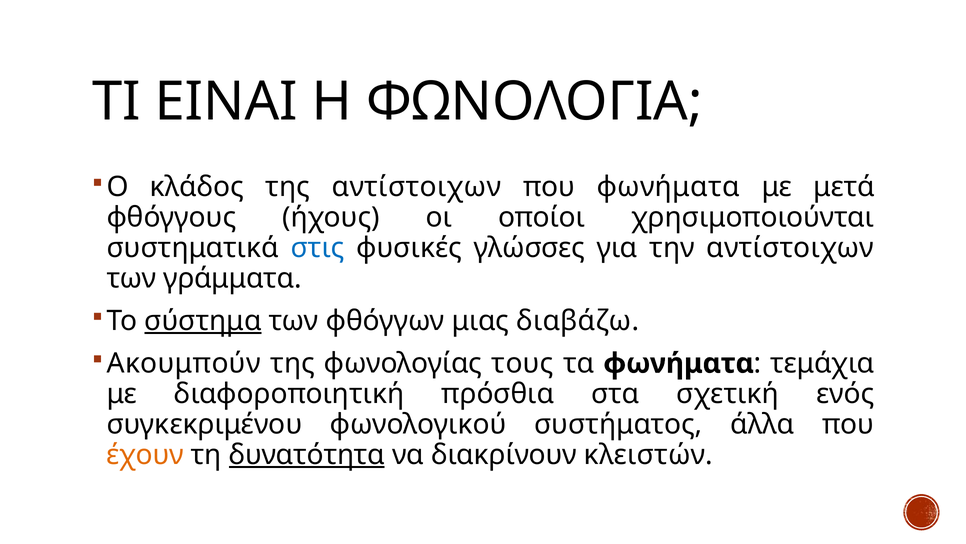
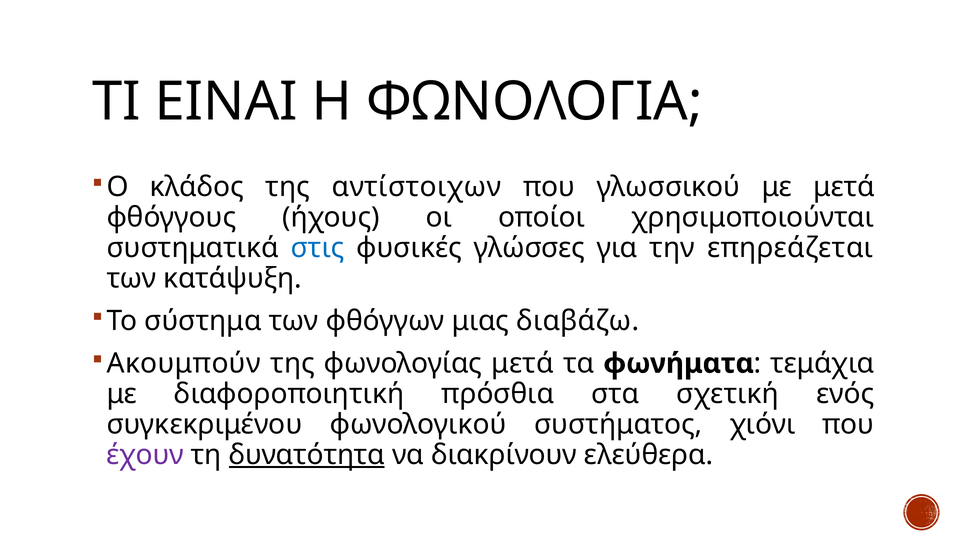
που φωνήματα: φωνήματα -> γλωσσικού
την αντίστοιχων: αντίστοιχων -> επηρεάζεται
γράμματα: γράμματα -> κατάψυξη
σύστημα underline: present -> none
φωνολογίας τους: τους -> μετά
άλλα: άλλα -> χιόνι
έχουν colour: orange -> purple
κλειστών: κλειστών -> ελεύθερα
